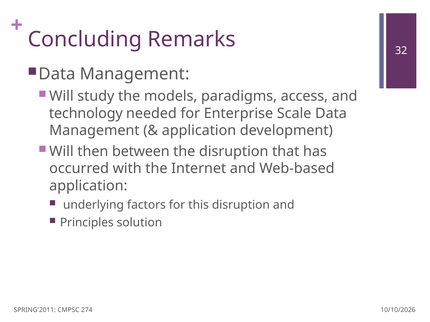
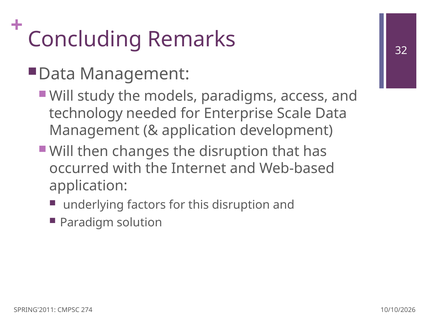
between: between -> changes
Principles: Principles -> Paradigm
